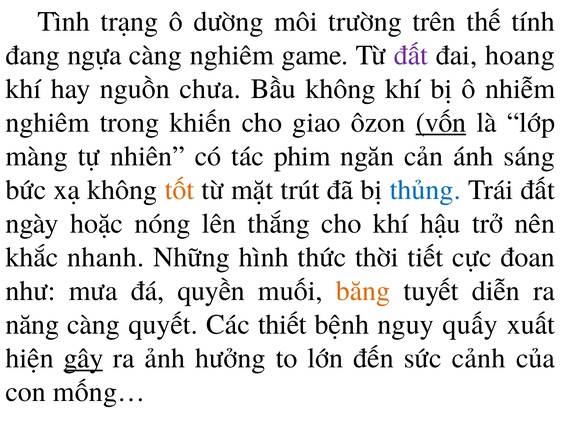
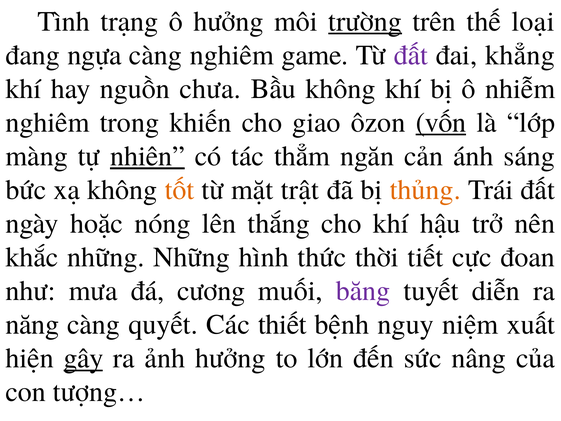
ô dường: dường -> hưởng
trường underline: none -> present
tính: tính -> loại
hoang: hoang -> khẳng
nhiên underline: none -> present
phim: phim -> thẳm
trút: trút -> trật
thủng colour: blue -> orange
khắc nhanh: nhanh -> những
quyền: quyền -> cương
băng colour: orange -> purple
quấy: quấy -> niệm
cảnh: cảnh -> nâng
mống…: mống… -> tượng…
